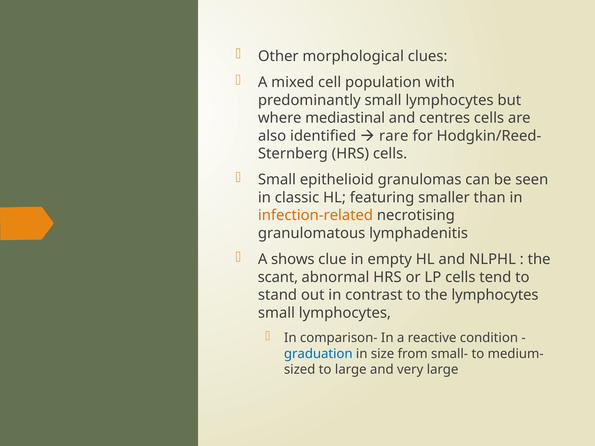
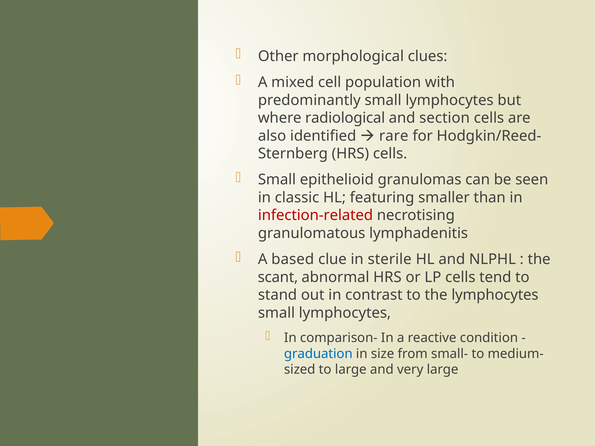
mediastinal: mediastinal -> radiological
centres: centres -> section
infection-related colour: orange -> red
shows: shows -> based
empty: empty -> sterile
